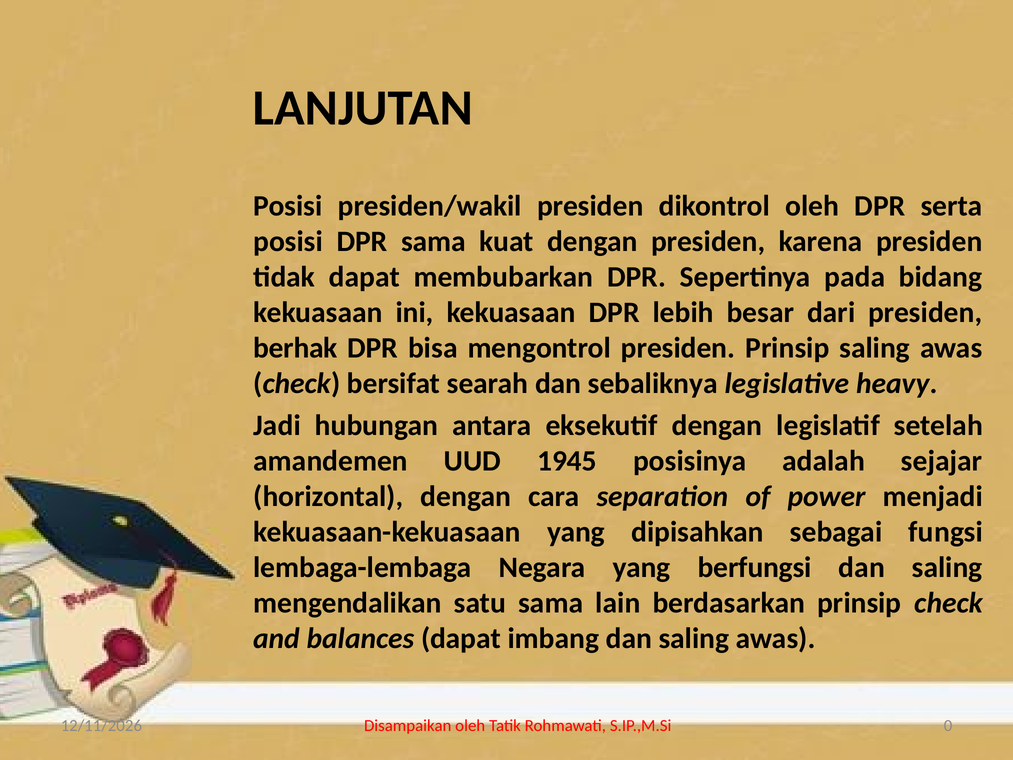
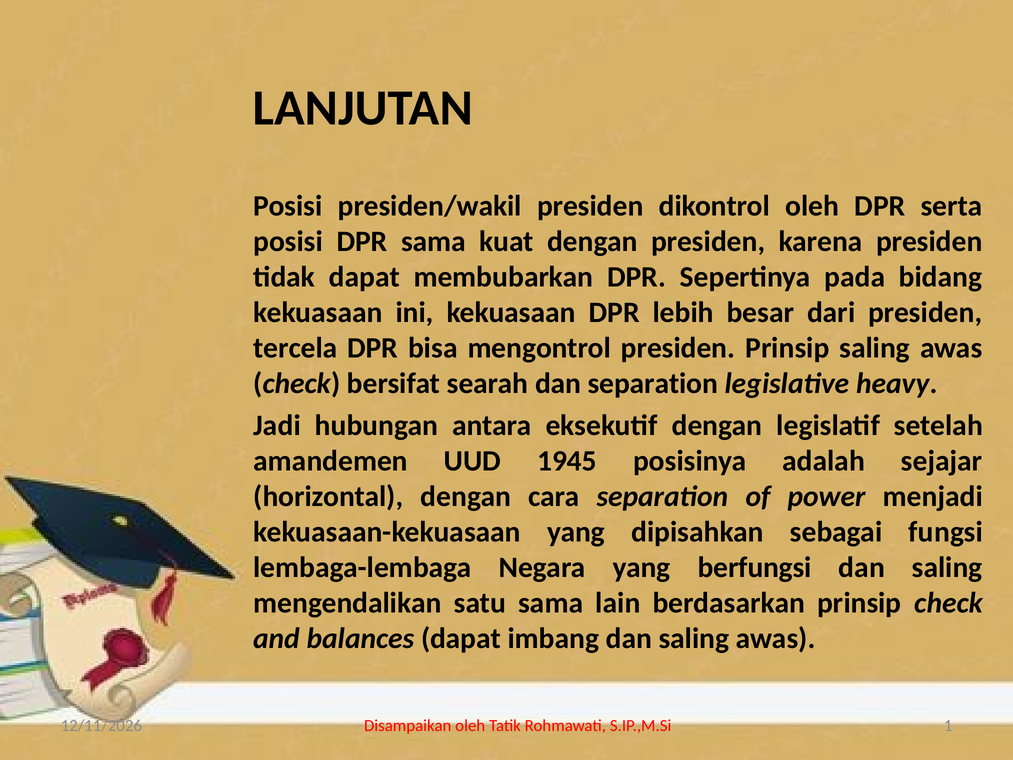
berhak: berhak -> tercela
dan sebaliknya: sebaliknya -> separation
0: 0 -> 1
